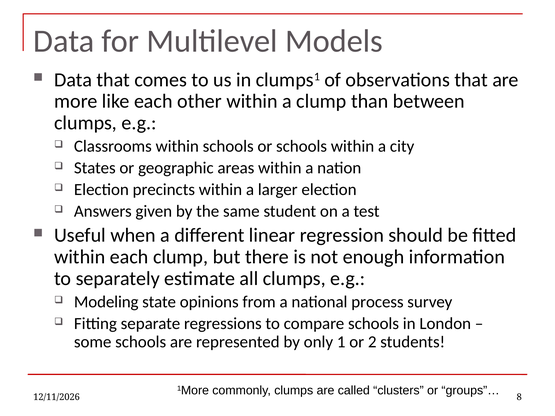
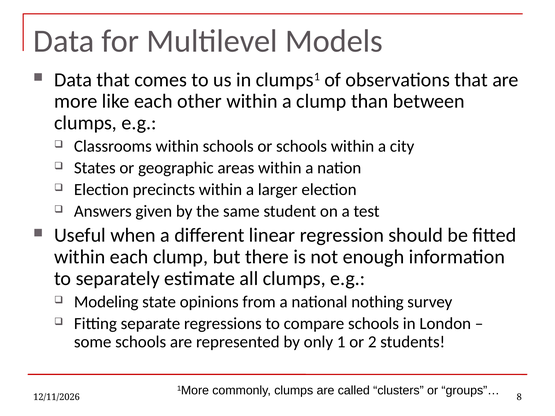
process: process -> nothing
